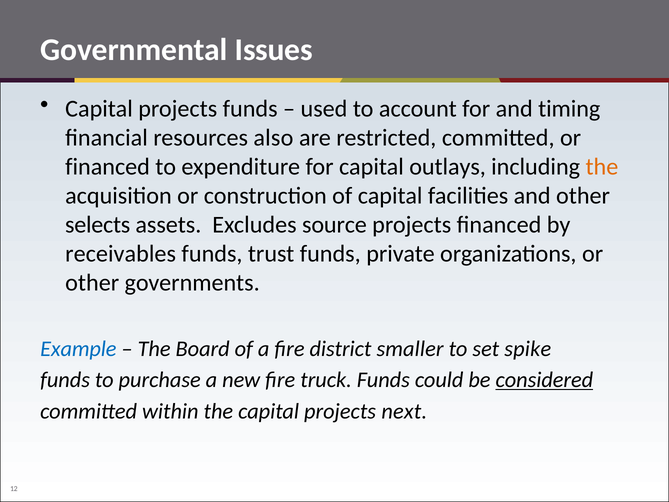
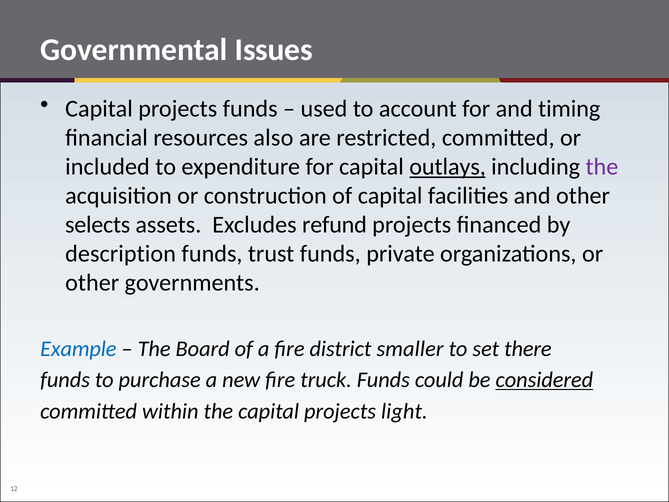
financed at (108, 167): financed -> included
outlays underline: none -> present
the at (602, 167) colour: orange -> purple
source: source -> refund
receivables: receivables -> description
spike: spike -> there
next: next -> light
